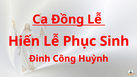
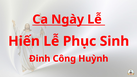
Đồng: Đồng -> Ngày
